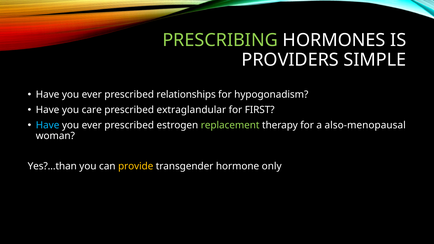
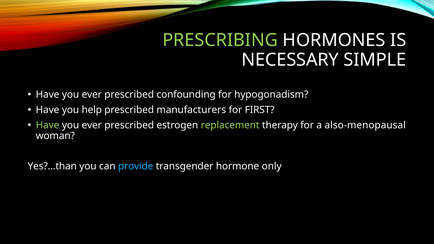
PROVIDERS: PROVIDERS -> NECESSARY
relationships: relationships -> confounding
care: care -> help
extraglandular: extraglandular -> manufacturers
Have at (48, 125) colour: light blue -> light green
provide colour: yellow -> light blue
